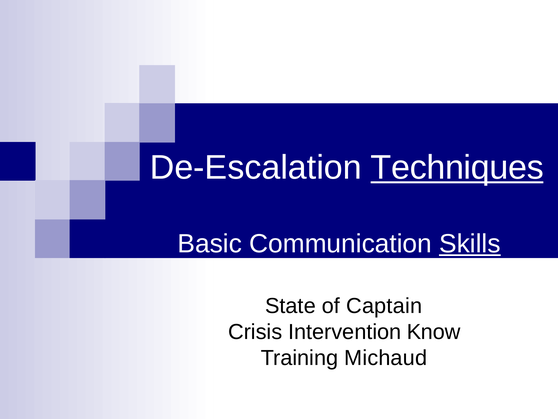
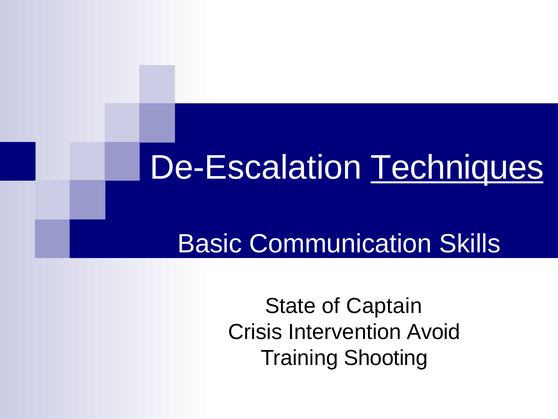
Skills underline: present -> none
Know: Know -> Avoid
Michaud: Michaud -> Shooting
